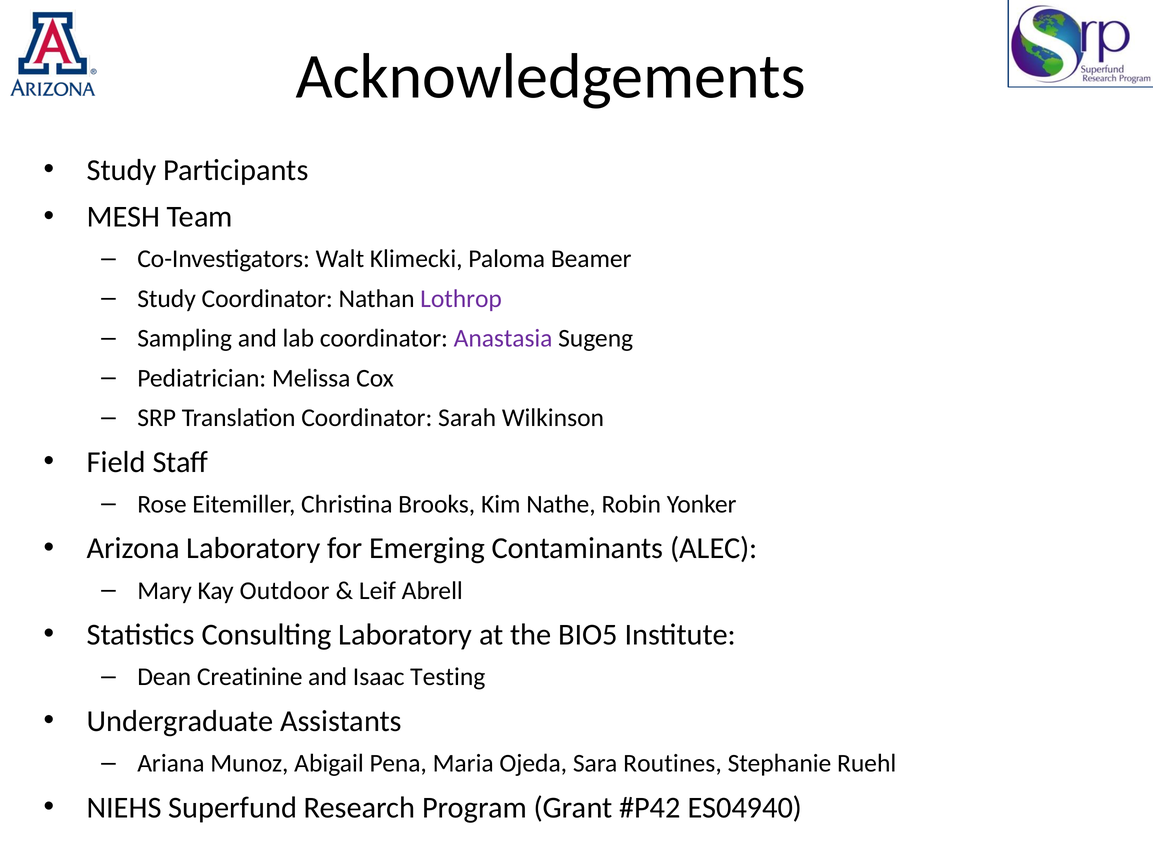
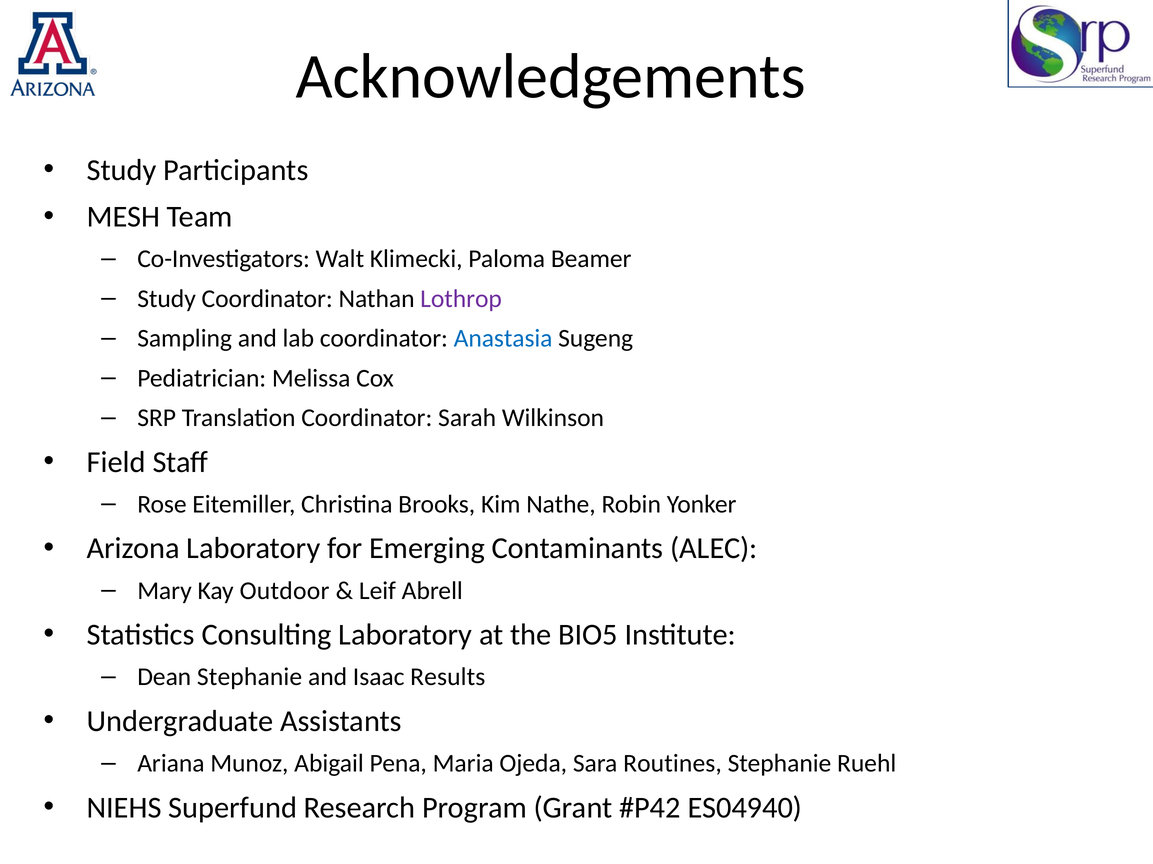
Anastasia colour: purple -> blue
Dean Creatinine: Creatinine -> Stephanie
Testing: Testing -> Results
